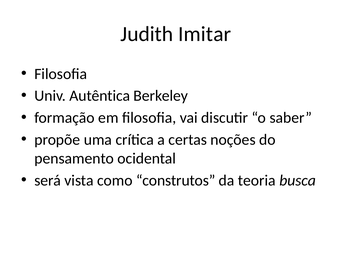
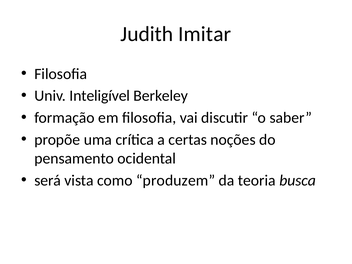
Autêntica: Autêntica -> Inteligível
construtos: construtos -> produzem
